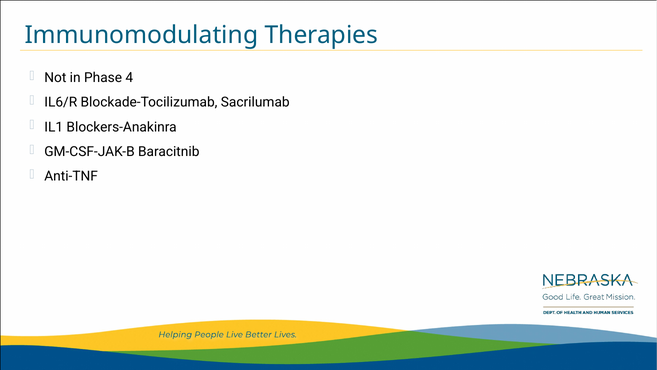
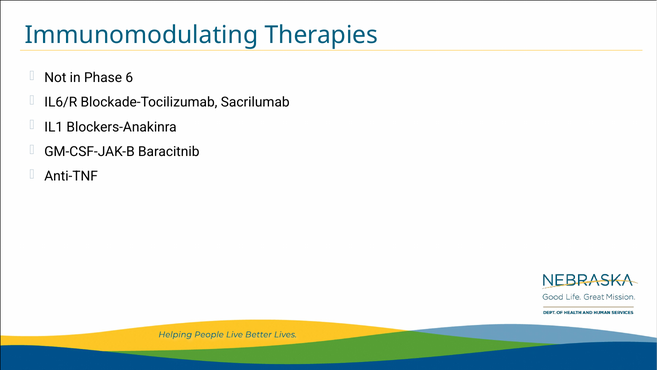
4: 4 -> 6
